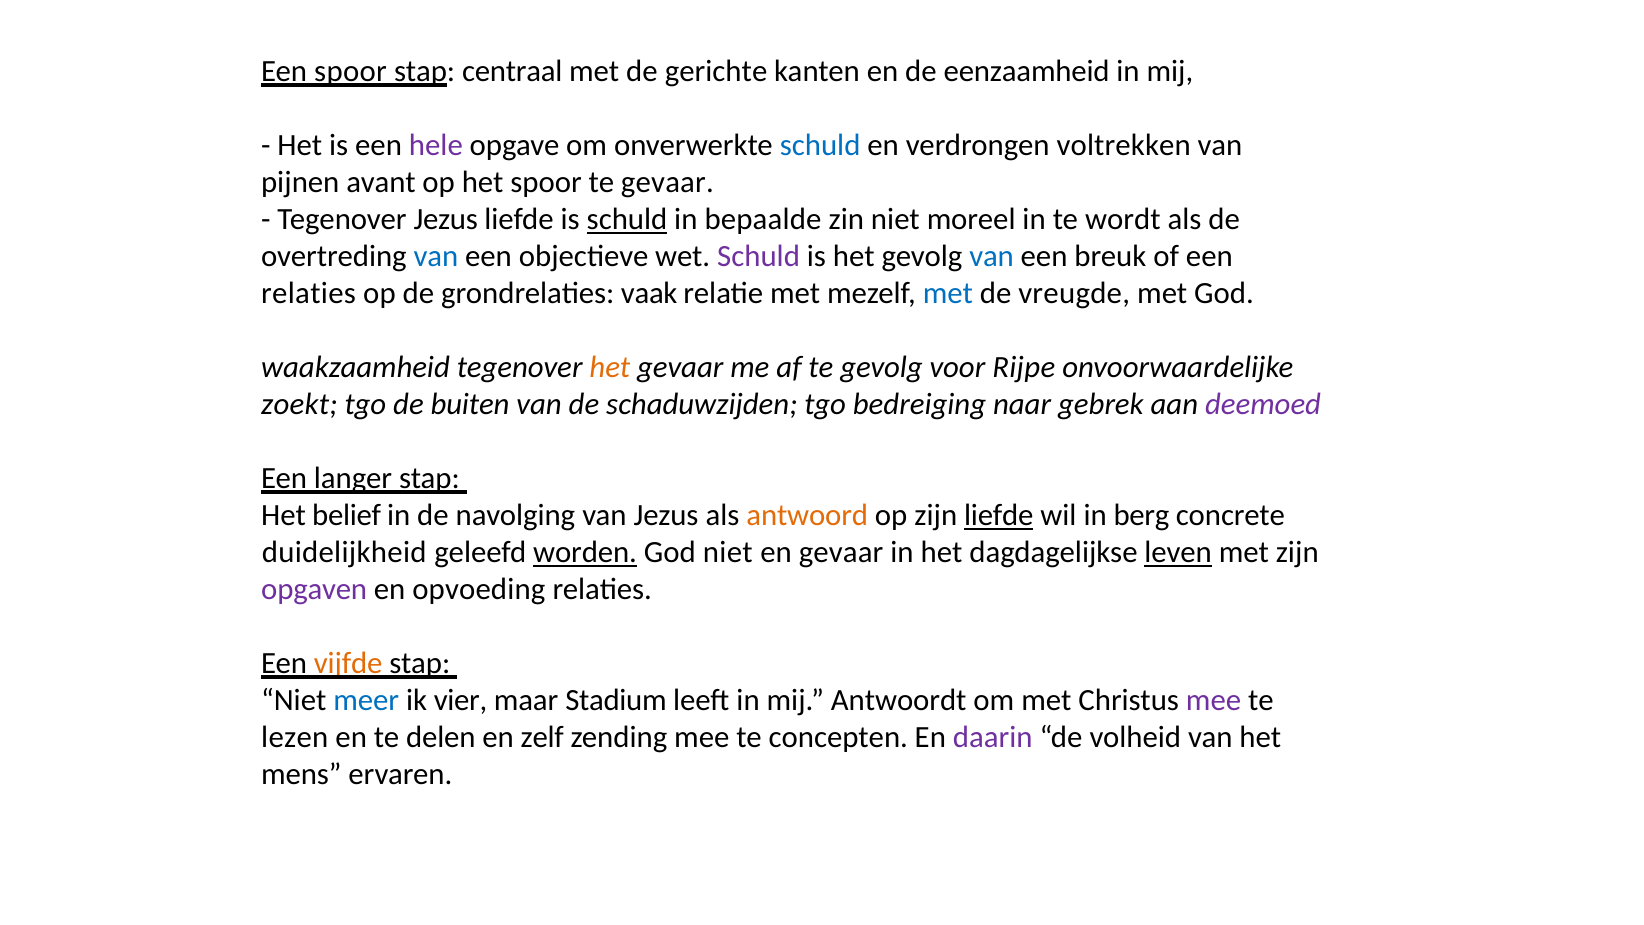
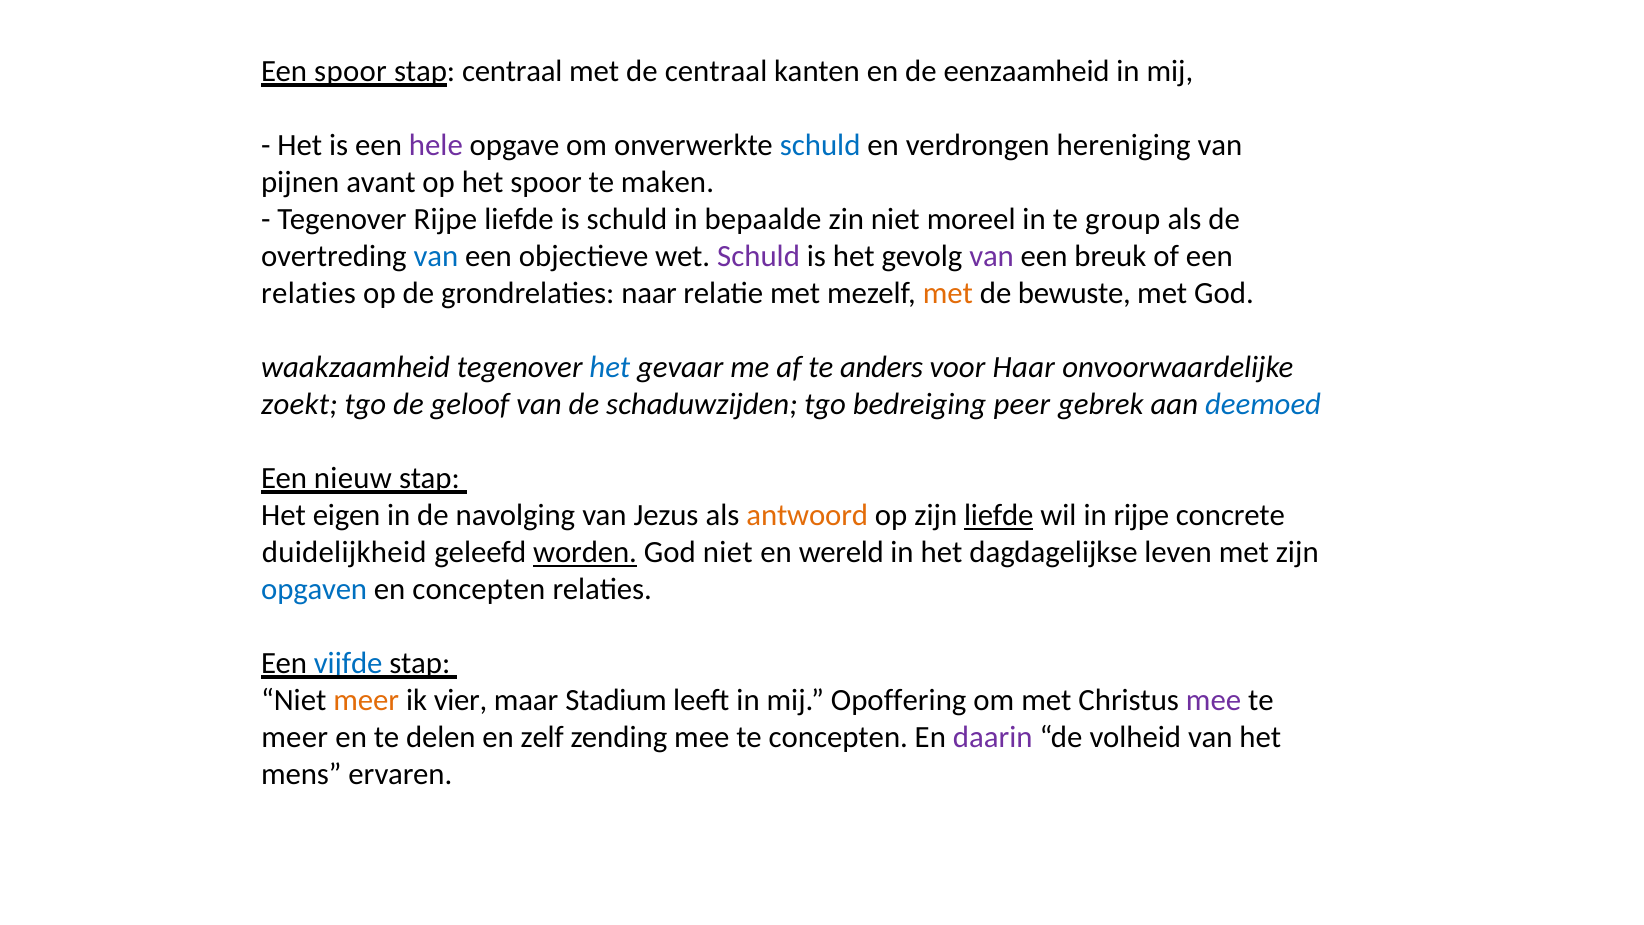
de gerichte: gerichte -> centraal
voltrekken: voltrekken -> hereniging
te gevaar: gevaar -> maken
Tegenover Jezus: Jezus -> Rijpe
schuld at (627, 219) underline: present -> none
wordt: wordt -> group
van at (992, 256) colour: blue -> purple
vaak: vaak -> naar
met at (948, 293) colour: blue -> orange
vreugde: vreugde -> bewuste
het at (610, 367) colour: orange -> blue
te gevolg: gevolg -> anders
Rijpe: Rijpe -> Haar
buiten: buiten -> geloof
naar: naar -> peer
deemoed colour: purple -> blue
langer: langer -> nieuw
belief: belief -> eigen
in berg: berg -> rijpe
en gevaar: gevaar -> wereld
leven underline: present -> none
opgaven colour: purple -> blue
en opvoeding: opvoeding -> concepten
vijfde colour: orange -> blue
meer at (366, 700) colour: blue -> orange
Antwoordt: Antwoordt -> Opoffering
lezen at (295, 737): lezen -> meer
